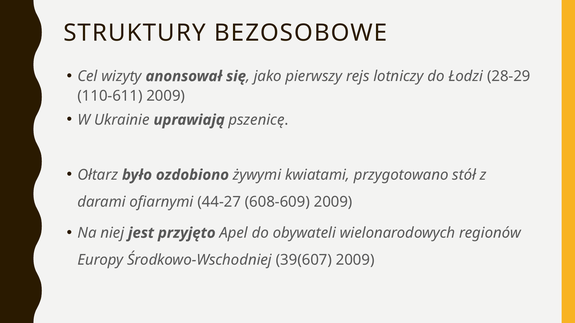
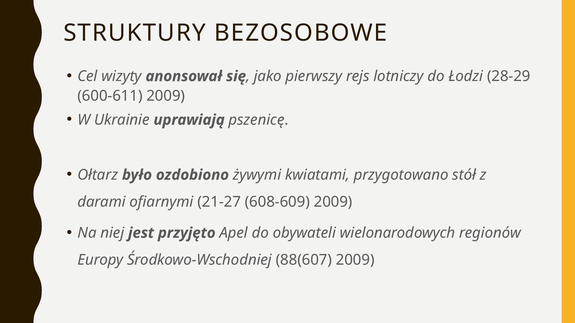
110-611: 110-611 -> 600-611
44-27: 44-27 -> 21-27
39(607: 39(607 -> 88(607
